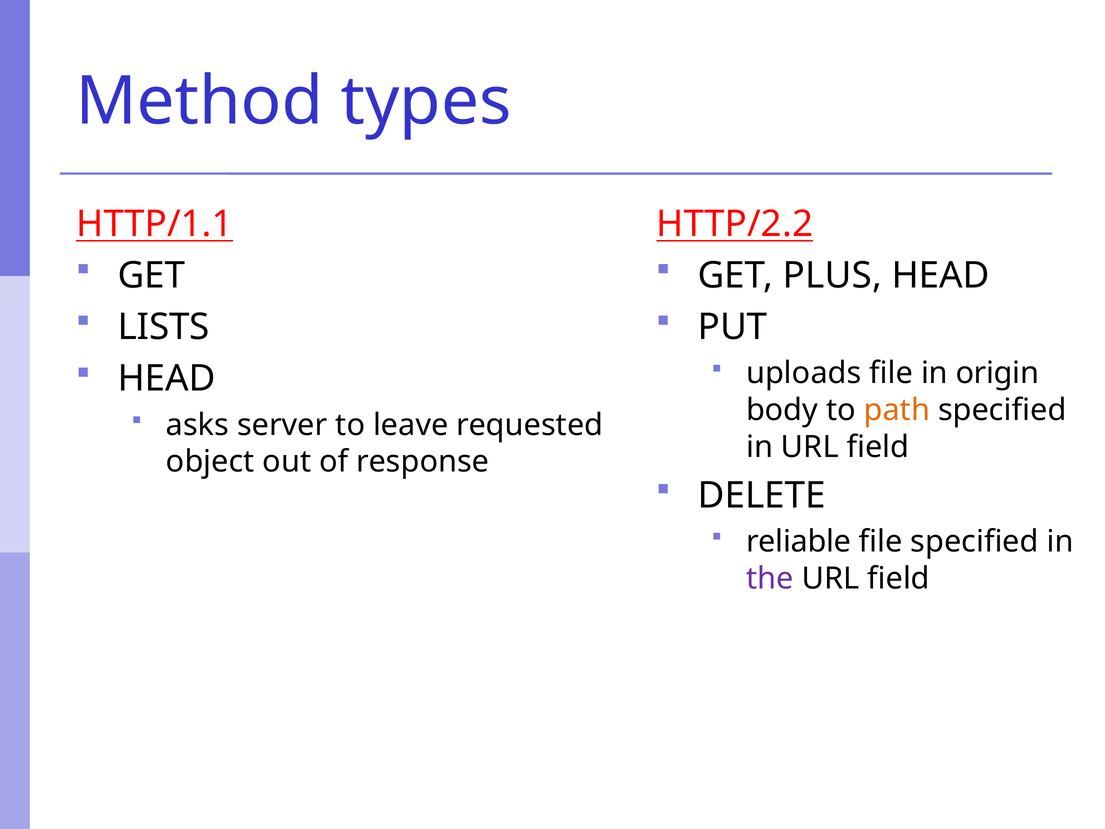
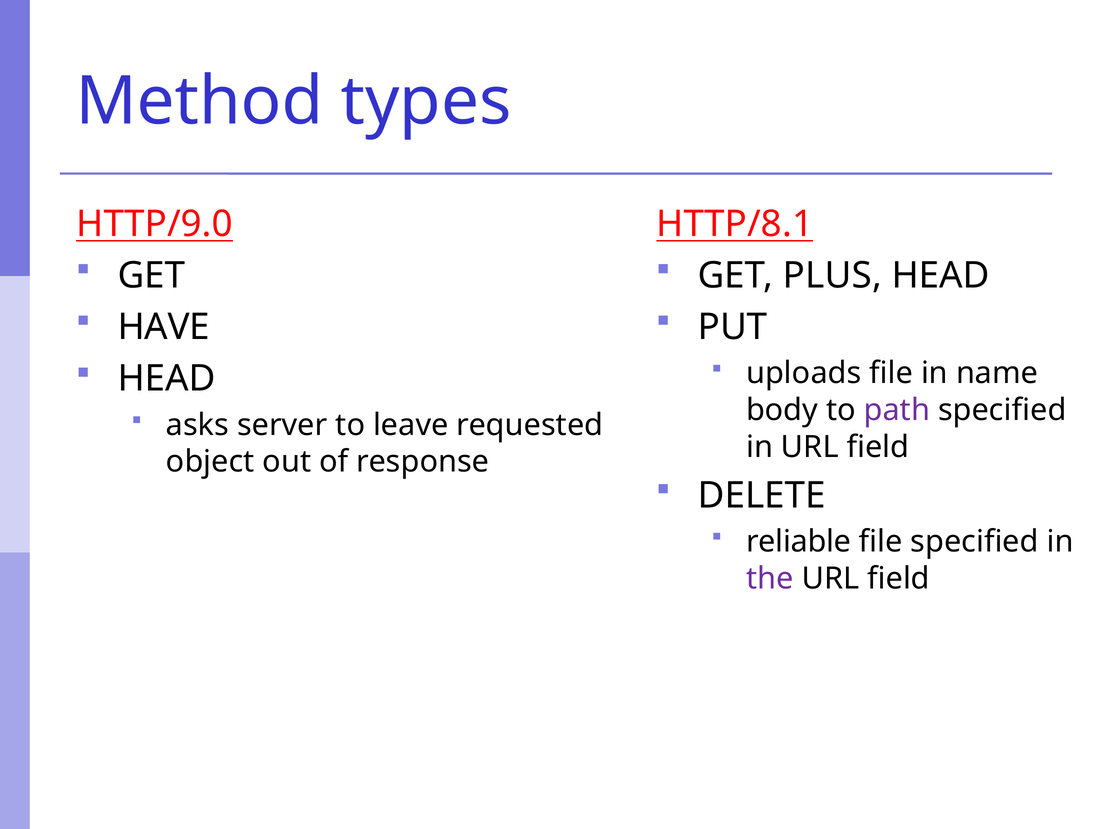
HTTP/1.1: HTTP/1.1 -> HTTP/9.0
HTTP/2.2: HTTP/2.2 -> HTTP/8.1
LISTS: LISTS -> HAVE
origin: origin -> name
path colour: orange -> purple
